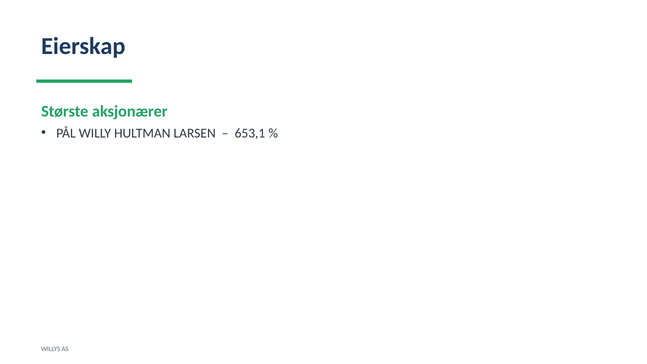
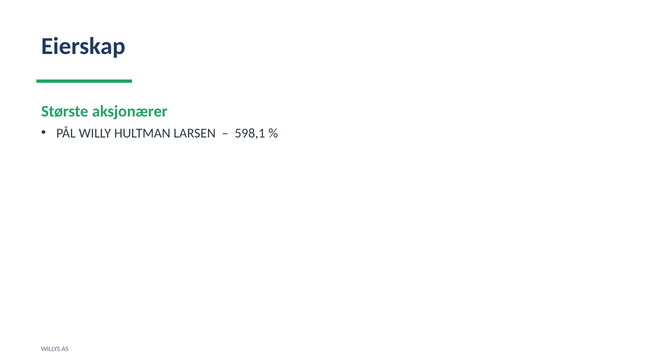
653,1: 653,1 -> 598,1
